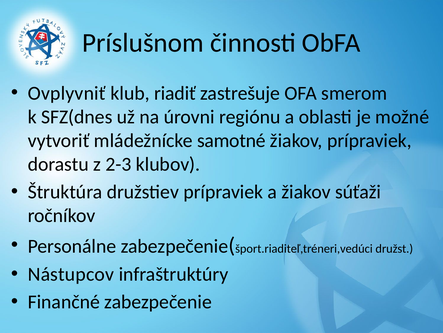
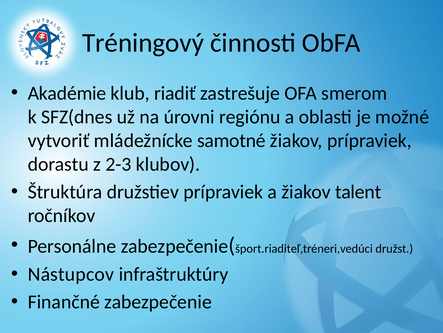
Príslušnom: Príslušnom -> Tréningový
Ovplyvniť: Ovplyvniť -> Akadémie
súťaži: súťaži -> talent
